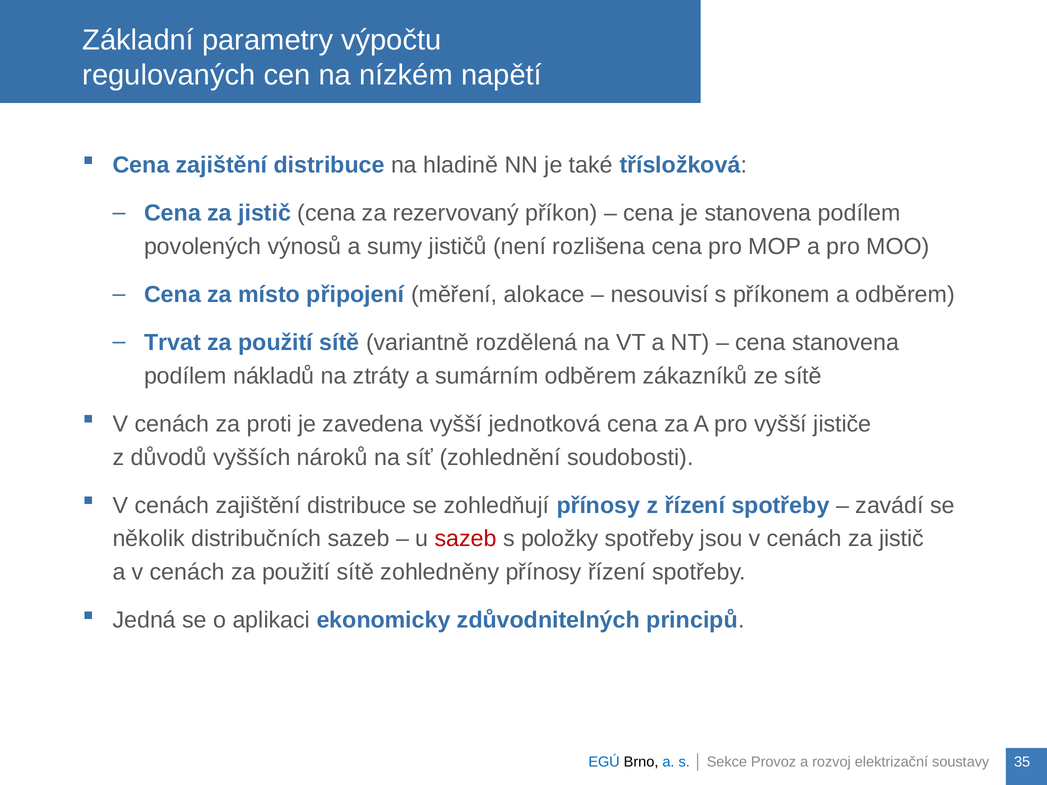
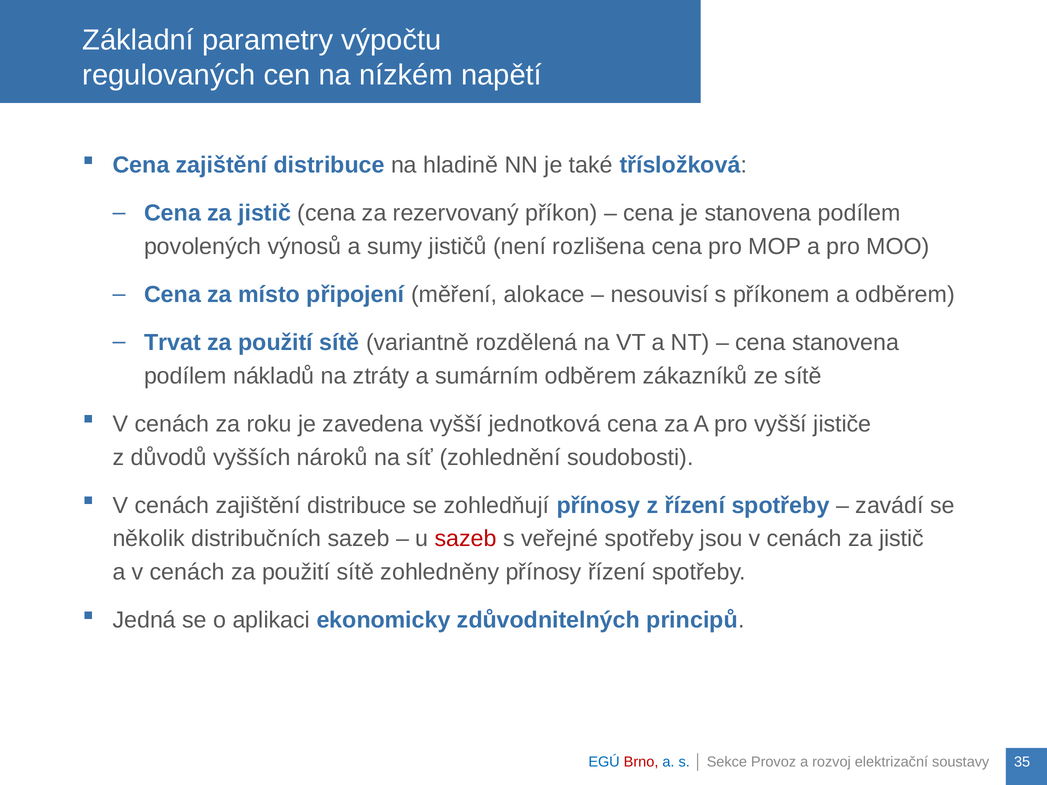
proti: proti -> roku
položky: položky -> veřejné
Brno colour: black -> red
